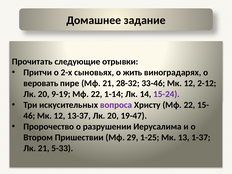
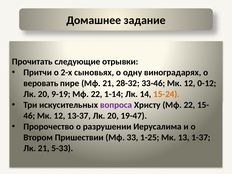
жить: жить -> одну
2-12: 2-12 -> 0-12
15-24 colour: purple -> orange
29: 29 -> 33
